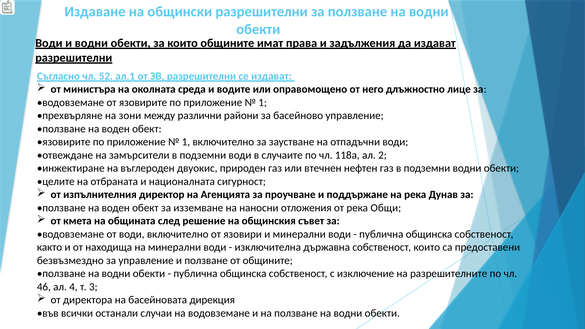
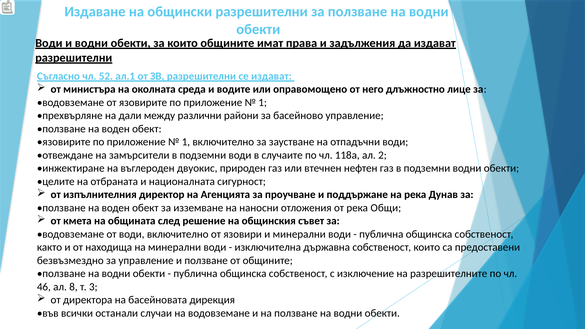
зони: зони -> дали
4: 4 -> 8
